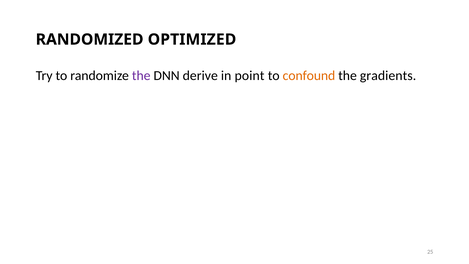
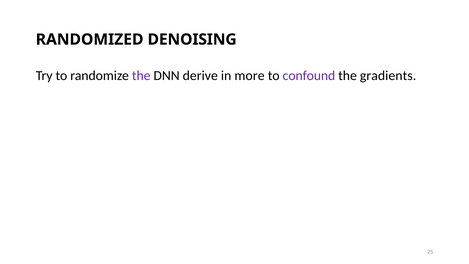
OPTIMIZED: OPTIMIZED -> DENOISING
point: point -> more
confound colour: orange -> purple
